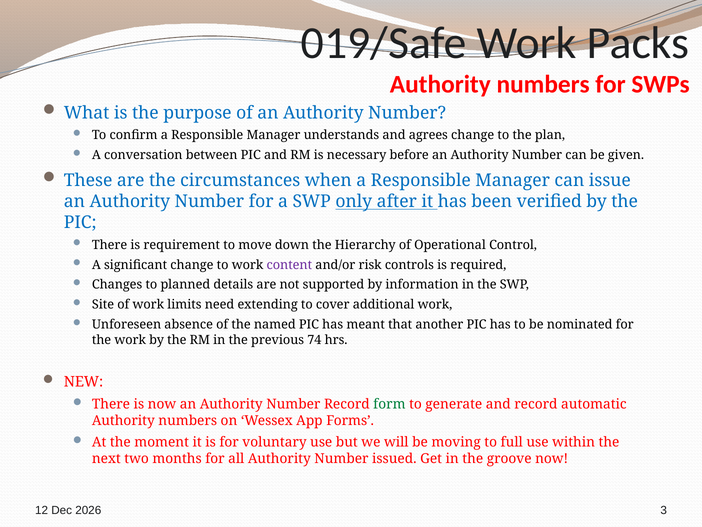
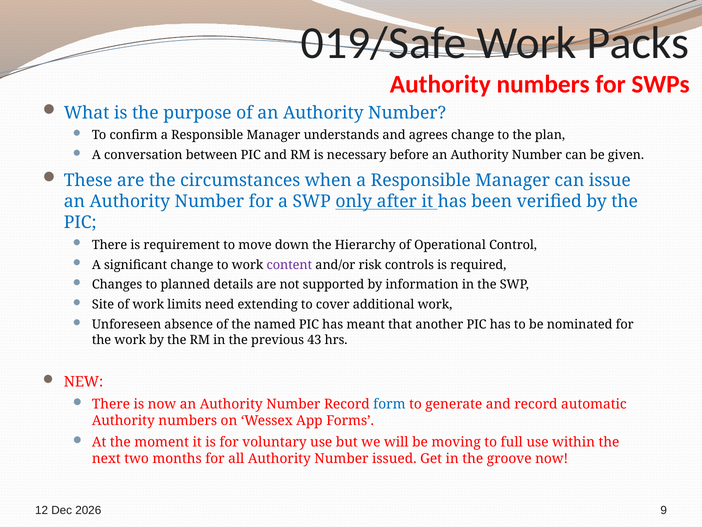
74: 74 -> 43
form colour: green -> blue
3: 3 -> 9
